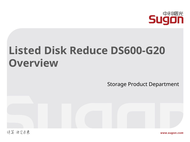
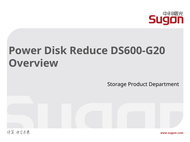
Listed: Listed -> Power
